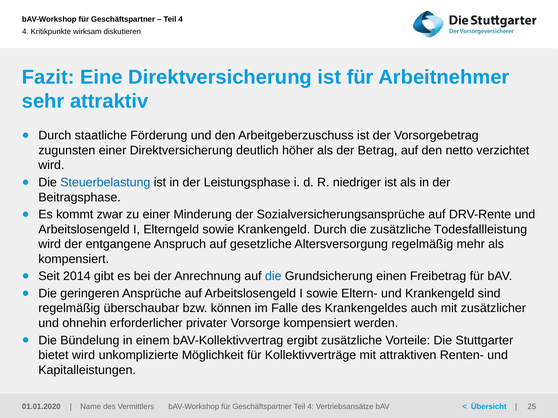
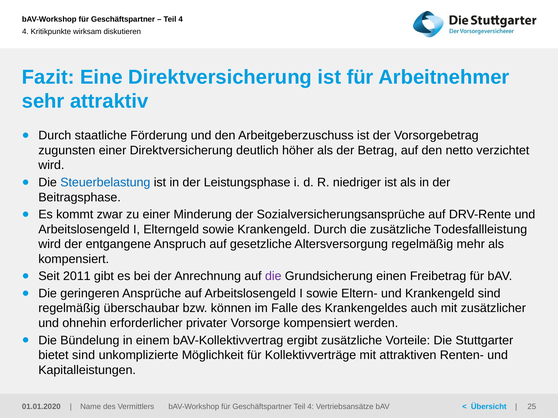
2014: 2014 -> 2011
die at (273, 277) colour: blue -> purple
bietet wird: wird -> sind
